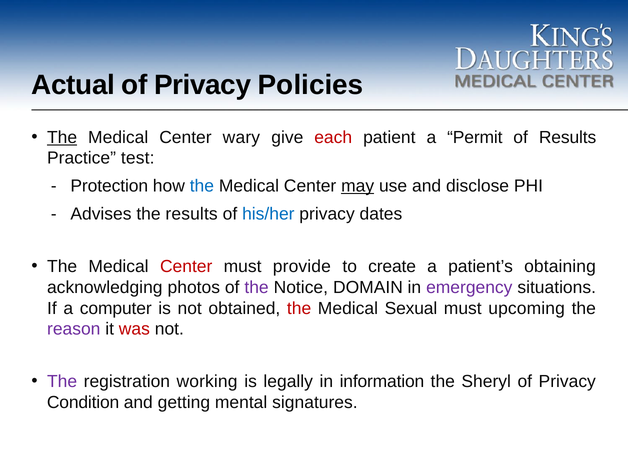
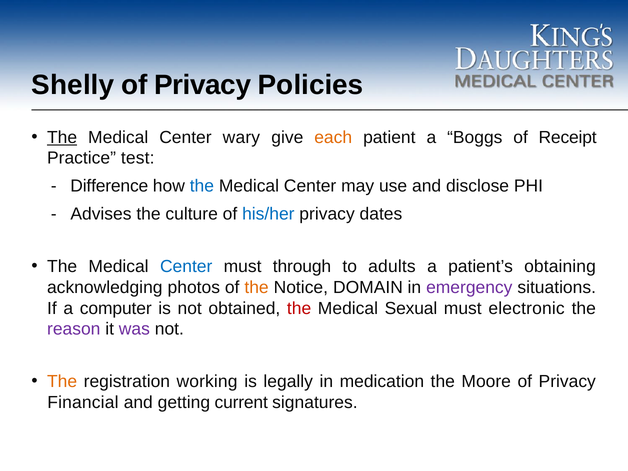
Actual: Actual -> Shelly
each colour: red -> orange
Permit: Permit -> Boggs
of Results: Results -> Receipt
Protection: Protection -> Difference
may underline: present -> none
the results: results -> culture
Center at (186, 266) colour: red -> blue
provide: provide -> through
create: create -> adults
the at (257, 287) colour: purple -> orange
upcoming: upcoming -> electronic
was colour: red -> purple
The at (62, 382) colour: purple -> orange
information: information -> medication
Sheryl: Sheryl -> Moore
Condition: Condition -> Financial
mental: mental -> current
